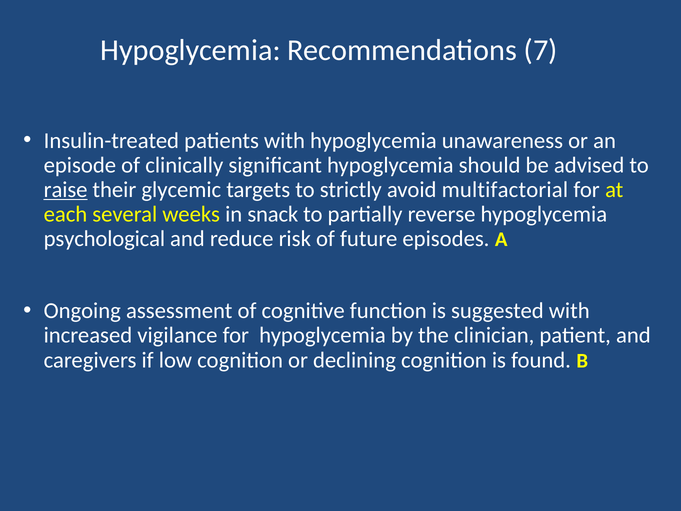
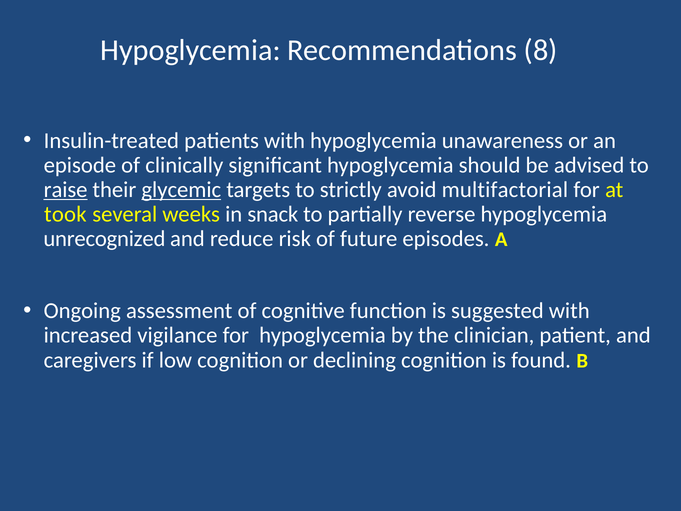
7: 7 -> 8
glycemic underline: none -> present
each: each -> took
psychological: psychological -> unrecognized
